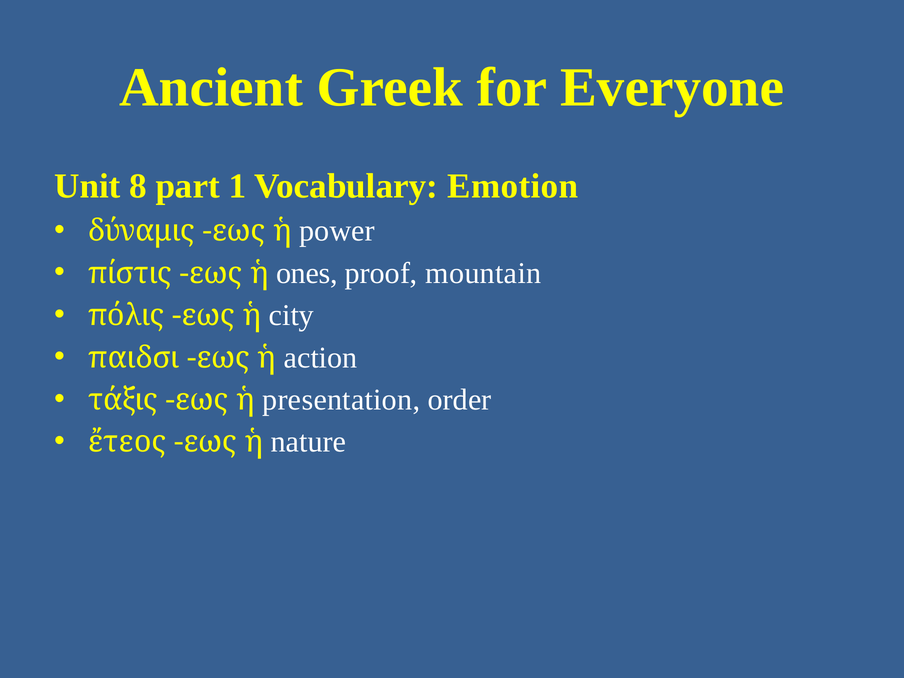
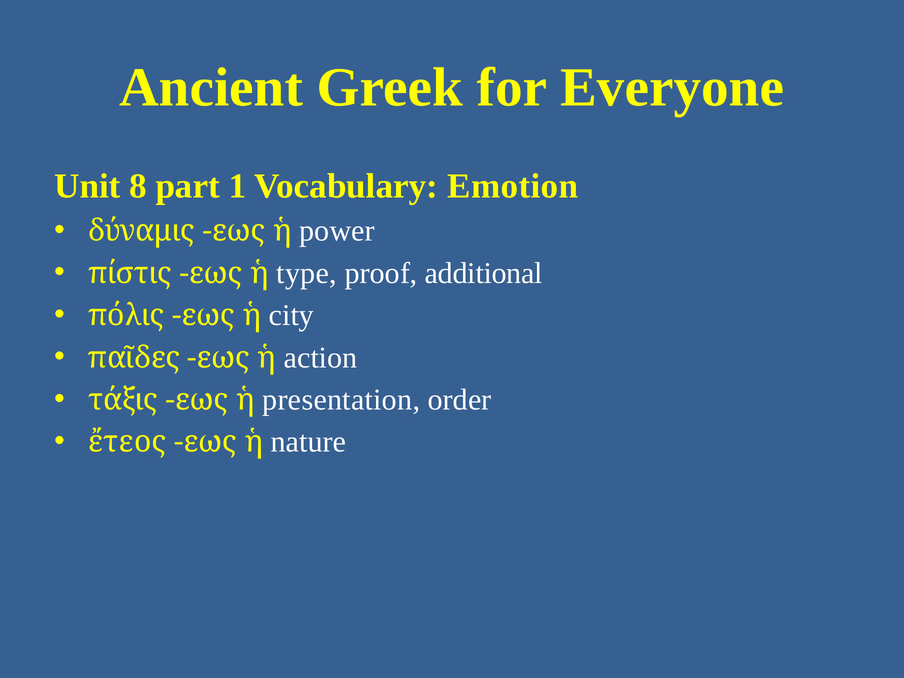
ones: ones -> type
mountain: mountain -> additional
παιδσι: παιδσι -> παῖδες
